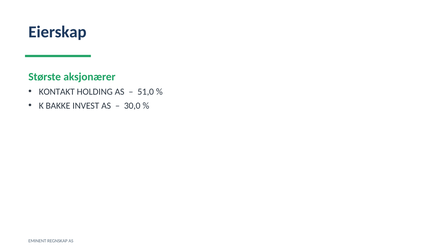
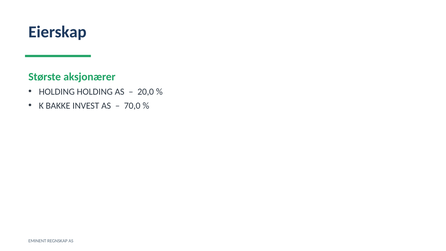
KONTAKT at (57, 92): KONTAKT -> HOLDING
51,0: 51,0 -> 20,0
30,0: 30,0 -> 70,0
